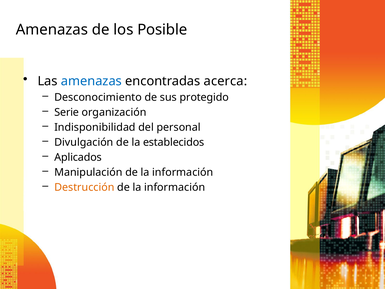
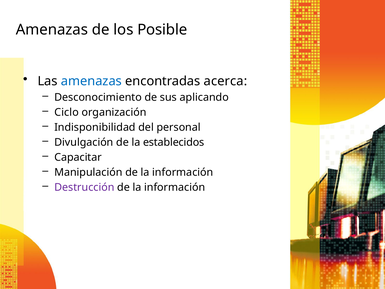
protegido: protegido -> aplicando
Serie: Serie -> Ciclo
Aplicados: Aplicados -> Capacitar
Destrucción colour: orange -> purple
